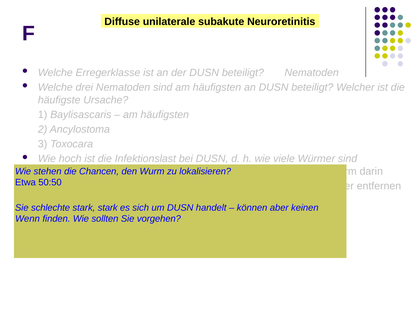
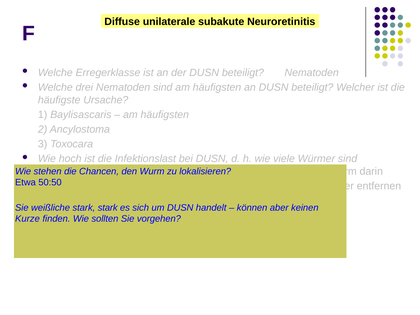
schlechte: schlechte -> weißliche
Wenn at (28, 219): Wenn -> Kurze
